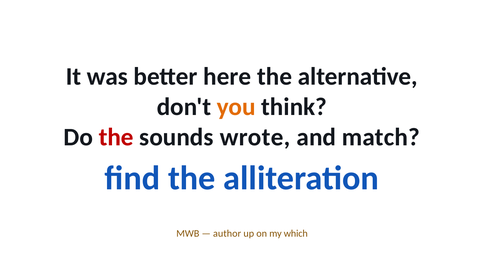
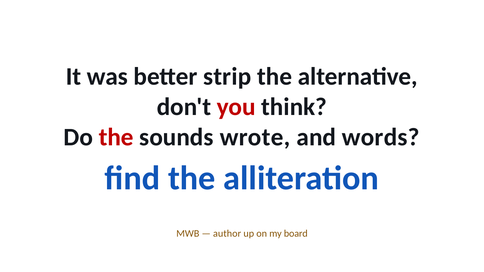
here: here -> strip
you colour: orange -> red
match: match -> words
which: which -> board
